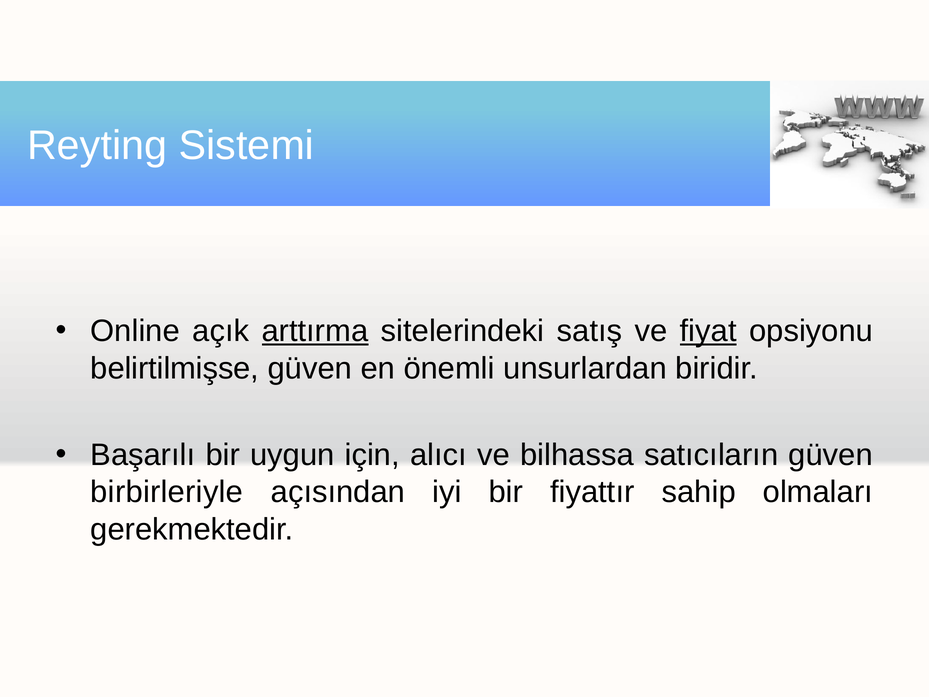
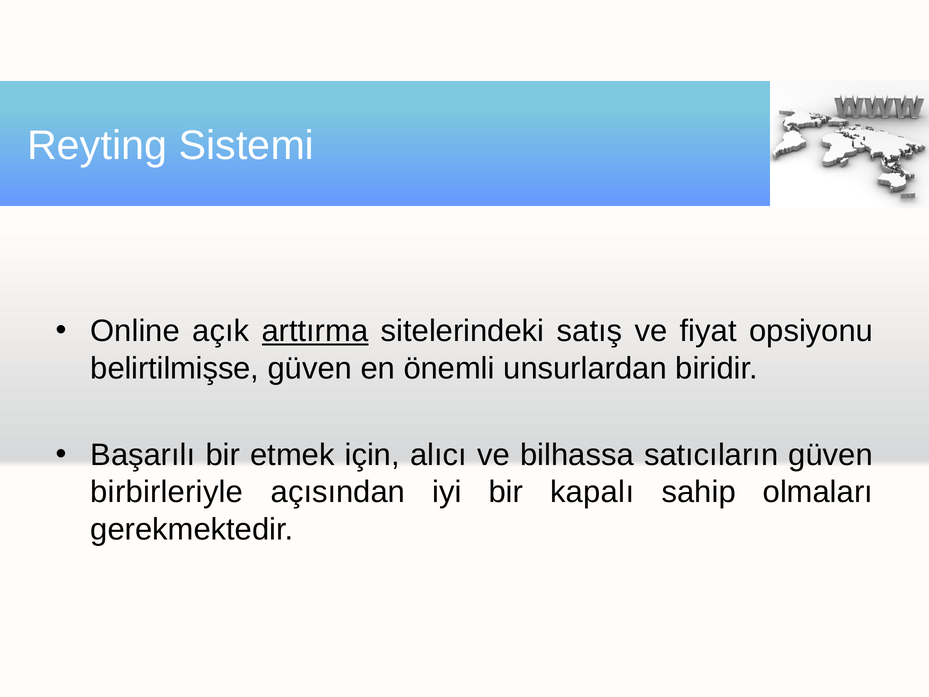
fiyat underline: present -> none
uygun: uygun -> etmek
fiyattır: fiyattır -> kapalı
